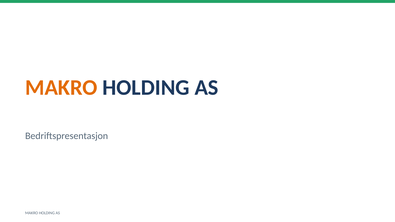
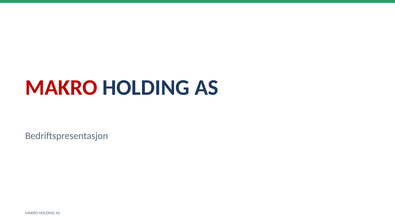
MAKRO at (61, 88) colour: orange -> red
